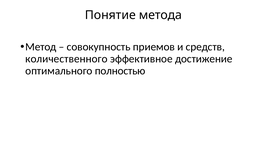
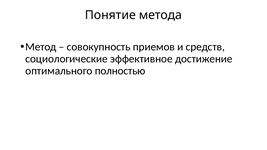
количественного: количественного -> социологические
